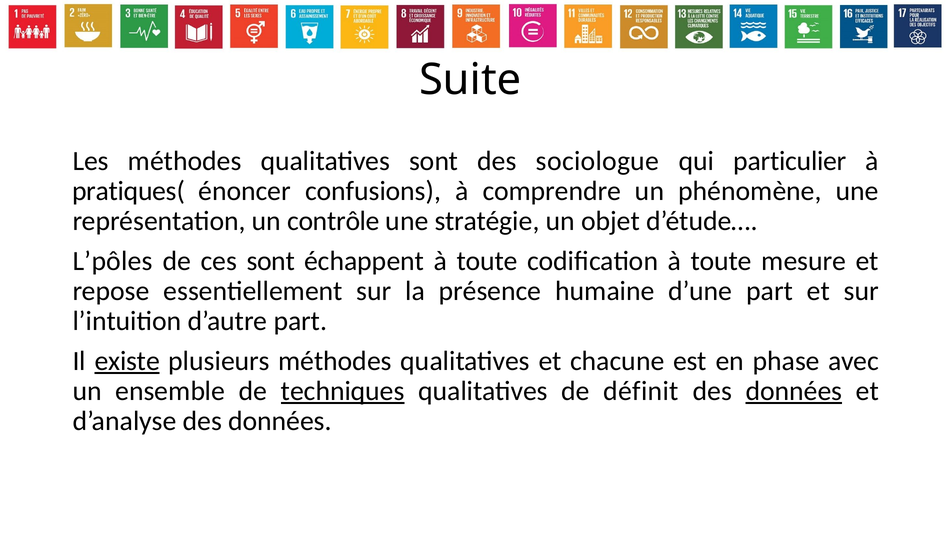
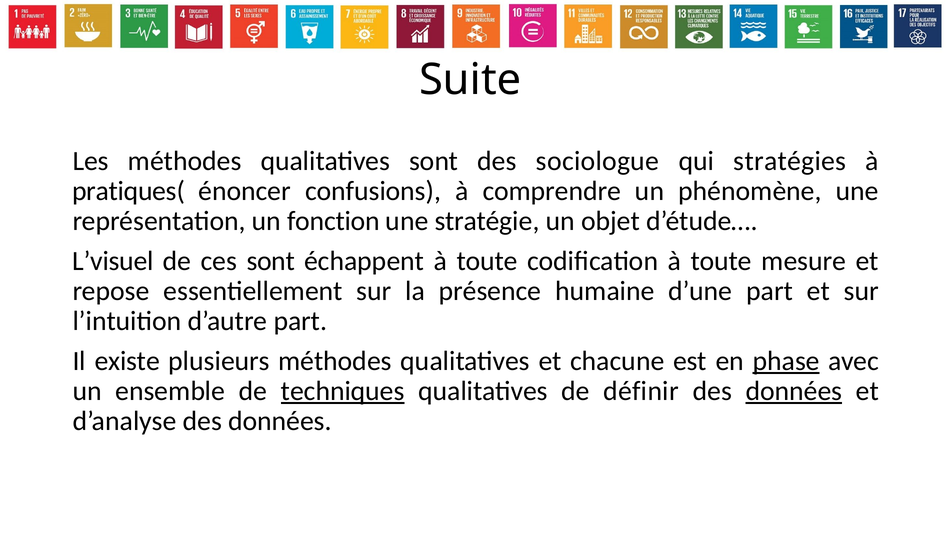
particulier: particulier -> stratégies
contrôle: contrôle -> fonction
L’pôles: L’pôles -> L’visuel
existe underline: present -> none
phase underline: none -> present
définit: définit -> définir
